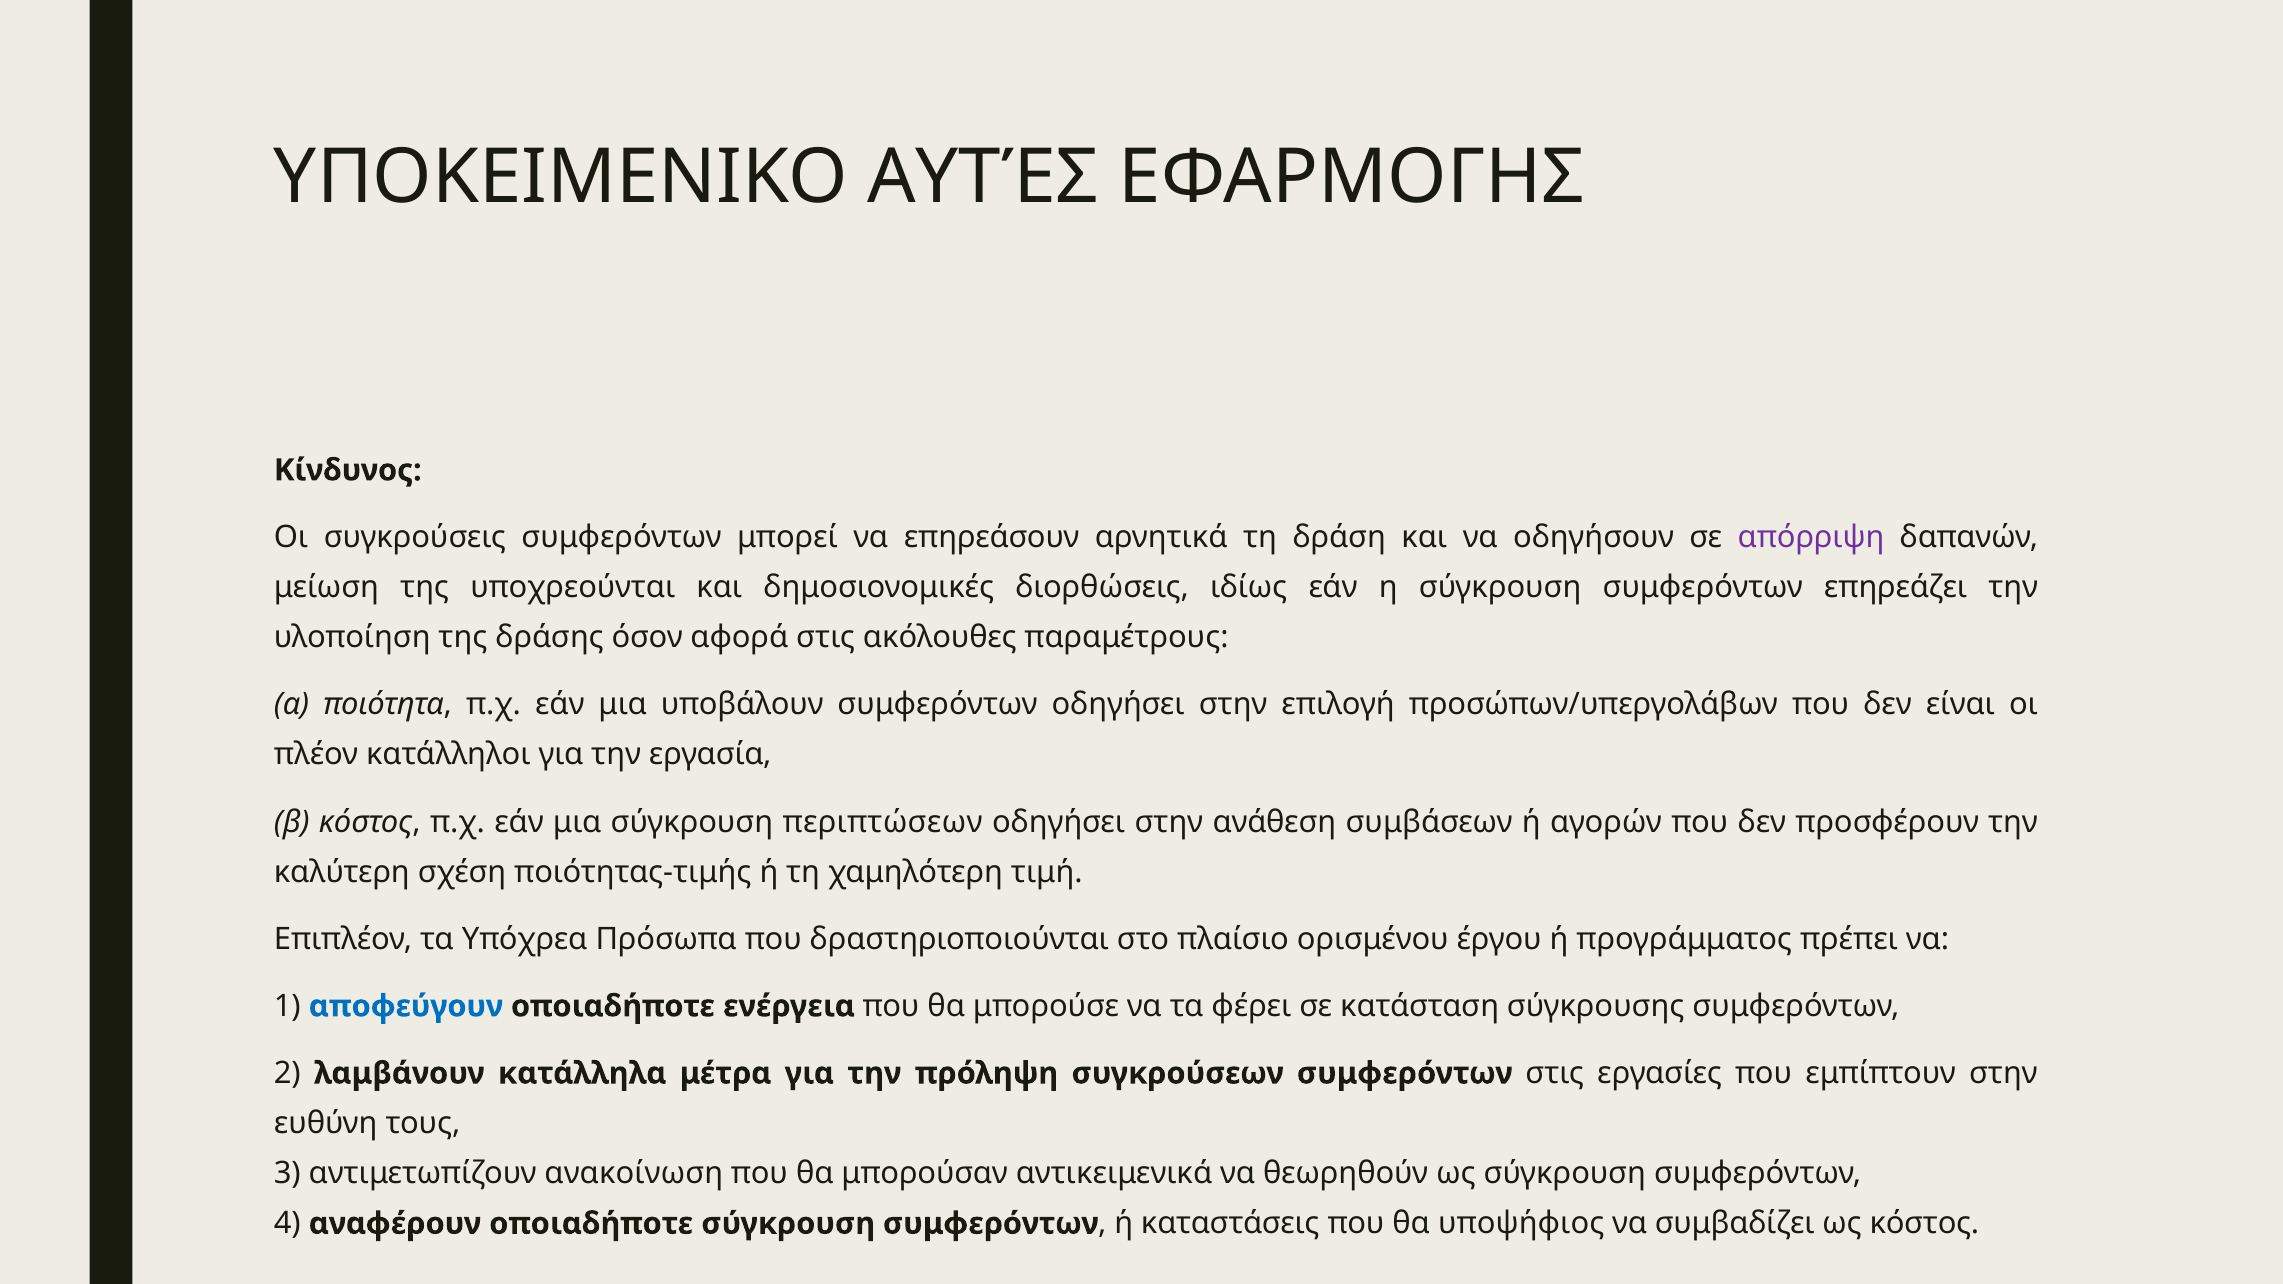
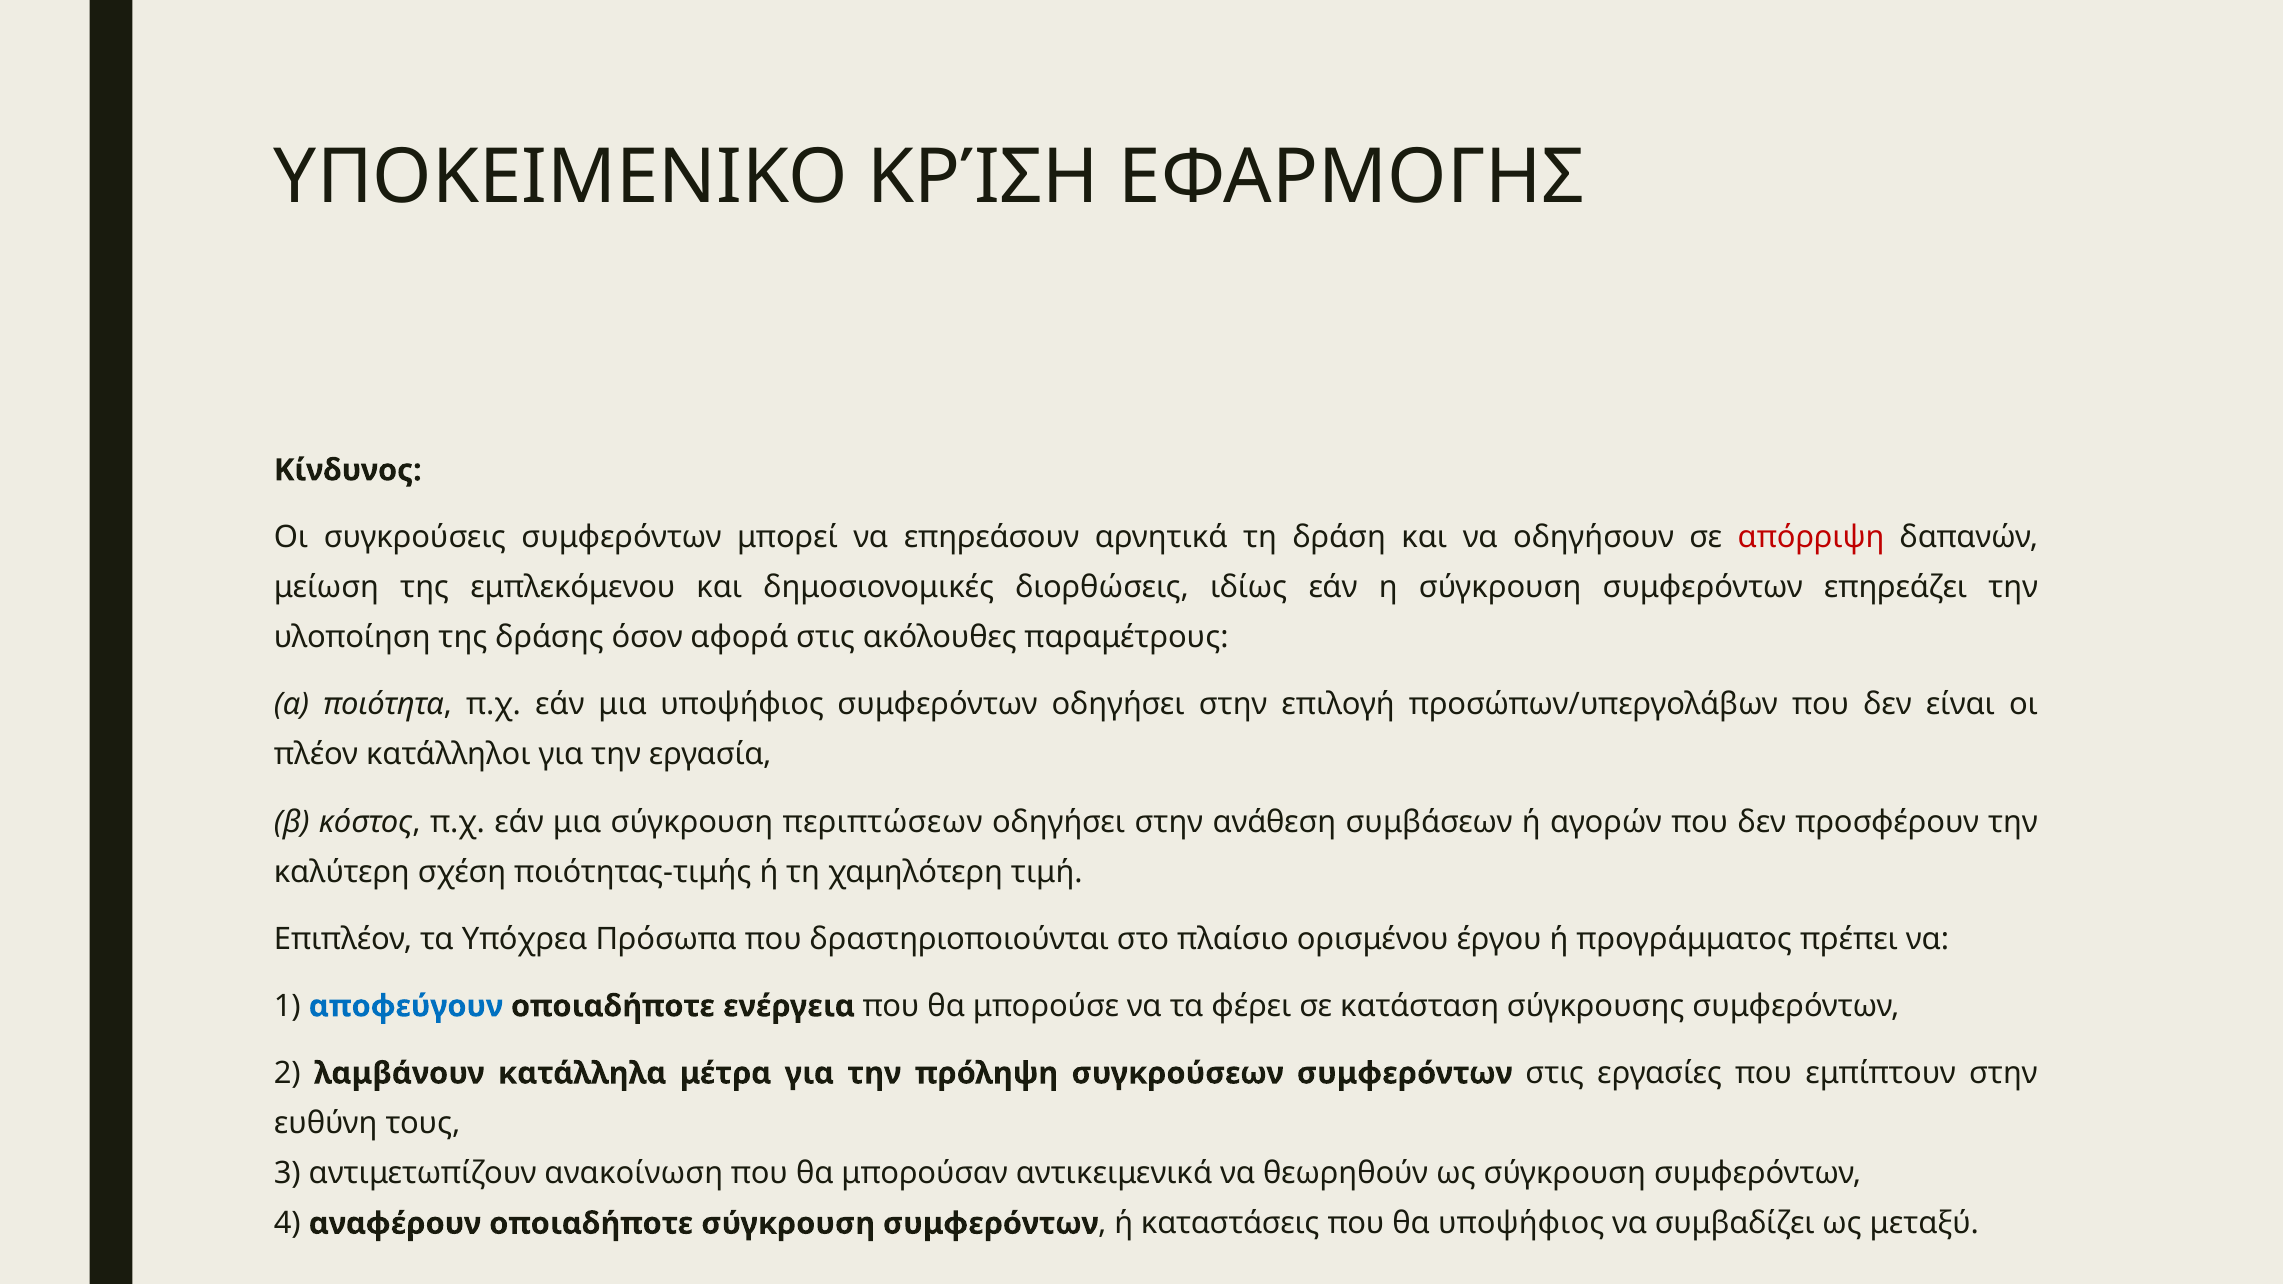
ΑΥΤΈΣ: ΑΥΤΈΣ -> ΚΡΊΣΗ
απόρριψη colour: purple -> red
υποχρεούνται: υποχρεούνται -> εμπλεκόμενου
μια υποβάλουν: υποβάλουν -> υποψήφιος
ως κόστος: κόστος -> μεταξύ
